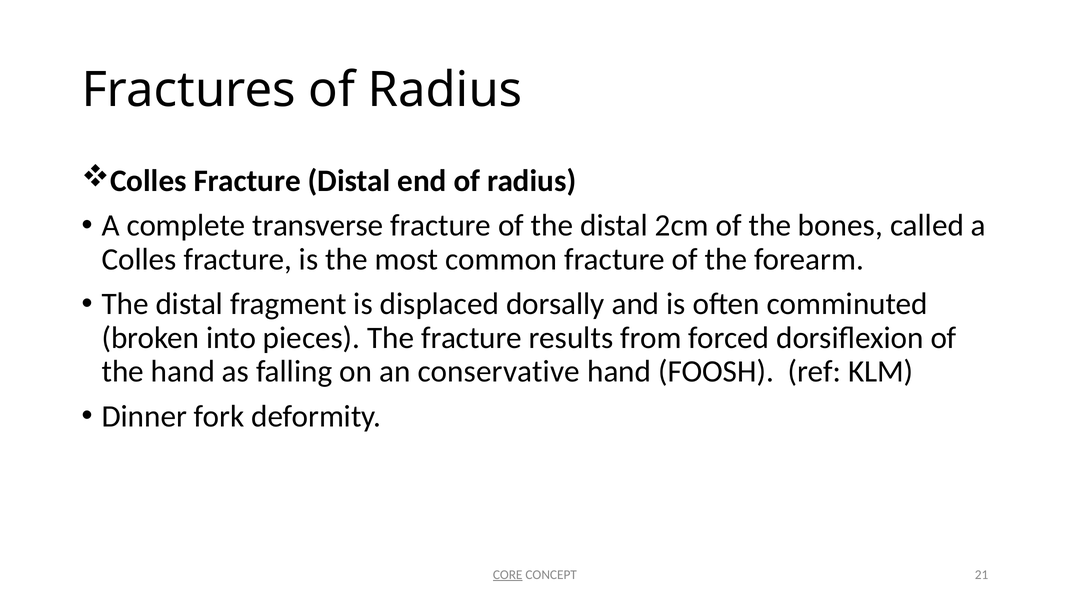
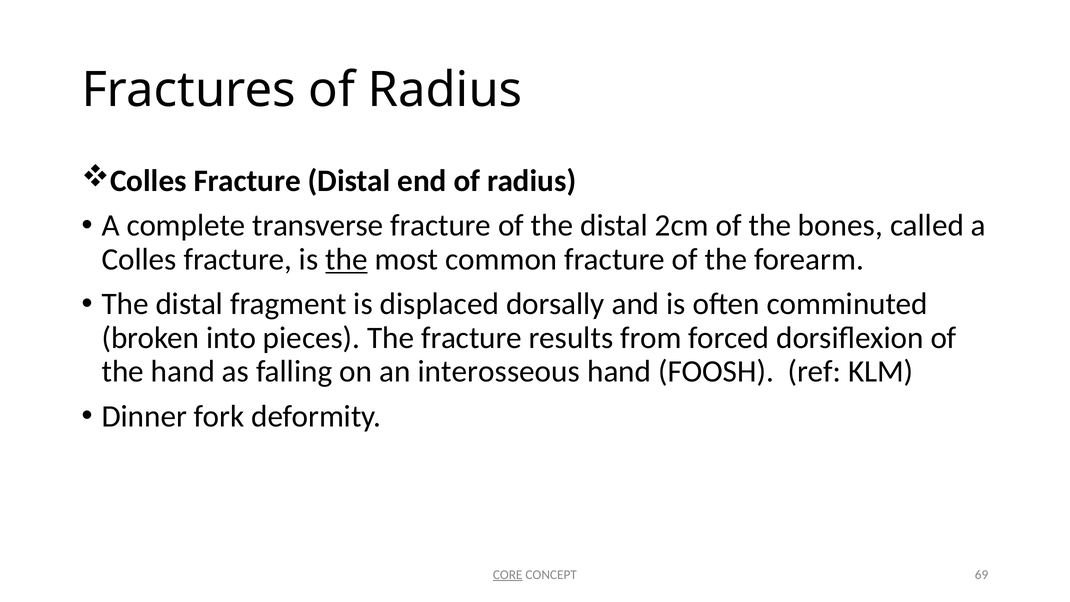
the at (347, 259) underline: none -> present
conservative: conservative -> interosseous
21: 21 -> 69
